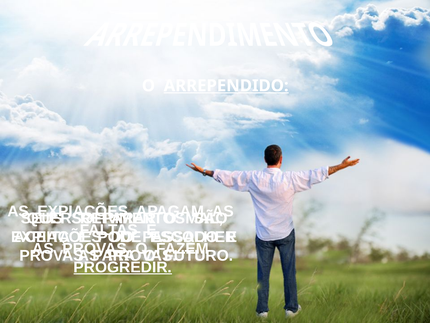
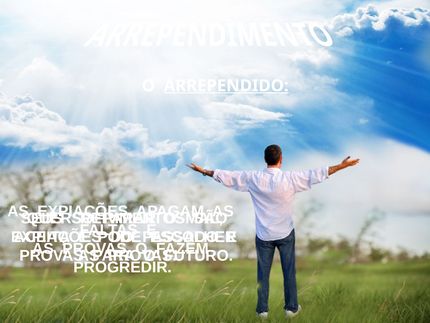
PROGREDIR underline: present -> none
